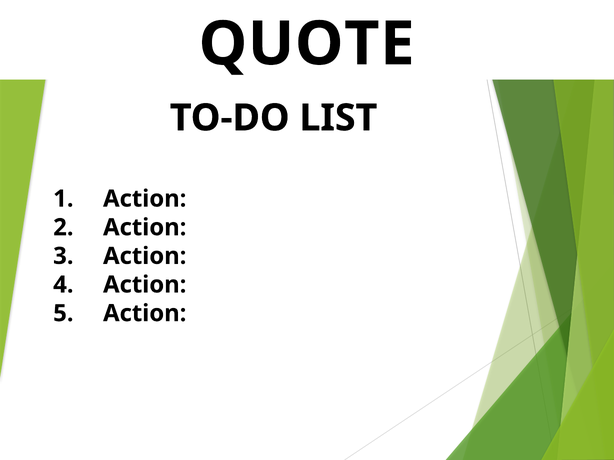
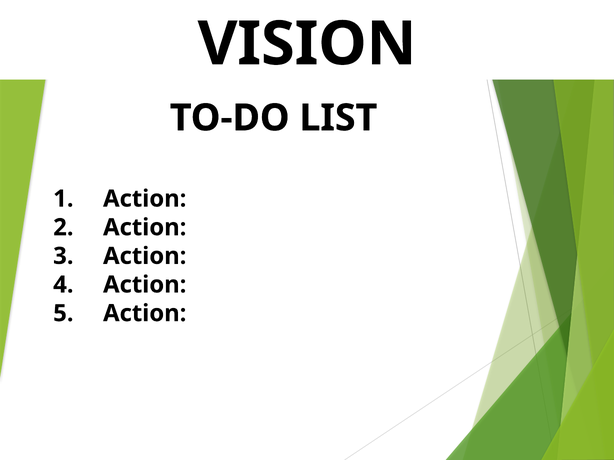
QUOTE: QUOTE -> VISION
